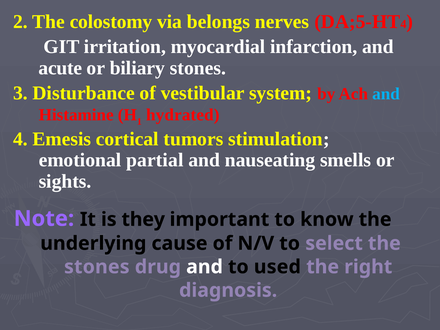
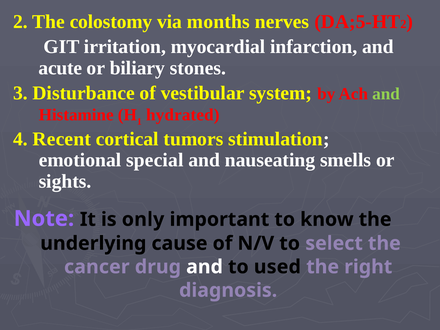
belongs: belongs -> months
4 at (403, 24): 4 -> 2
and at (386, 94) colour: light blue -> light green
Emesis: Emesis -> Recent
partial: partial -> special
they: they -> only
stones at (97, 267): stones -> cancer
